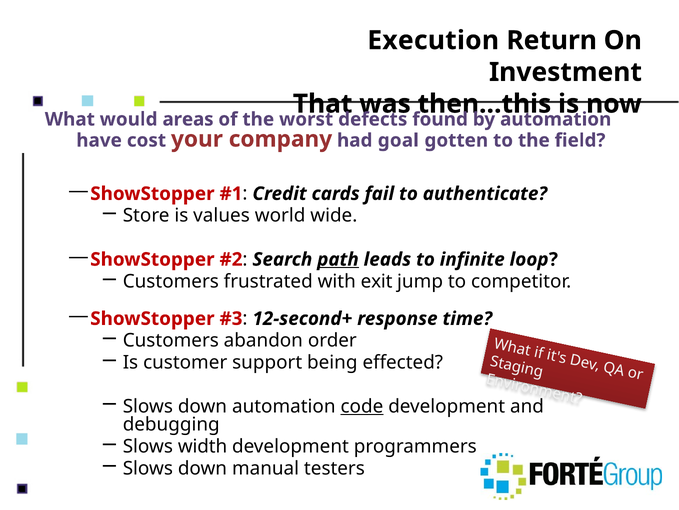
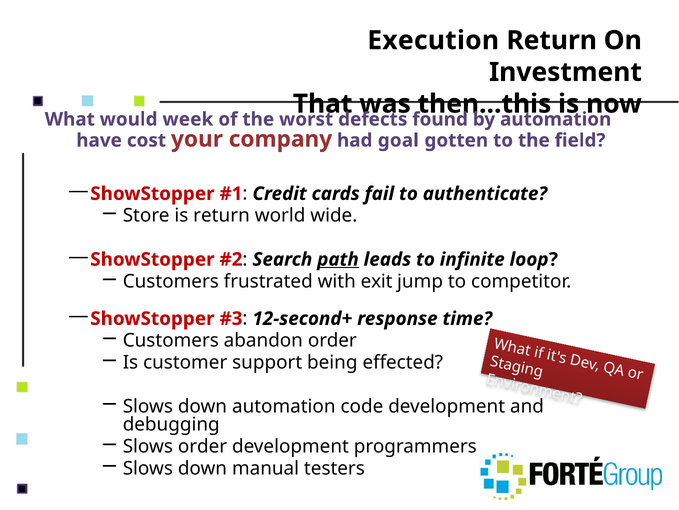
areas: areas -> week
is values: values -> return
code underline: present -> none
Slows width: width -> order
